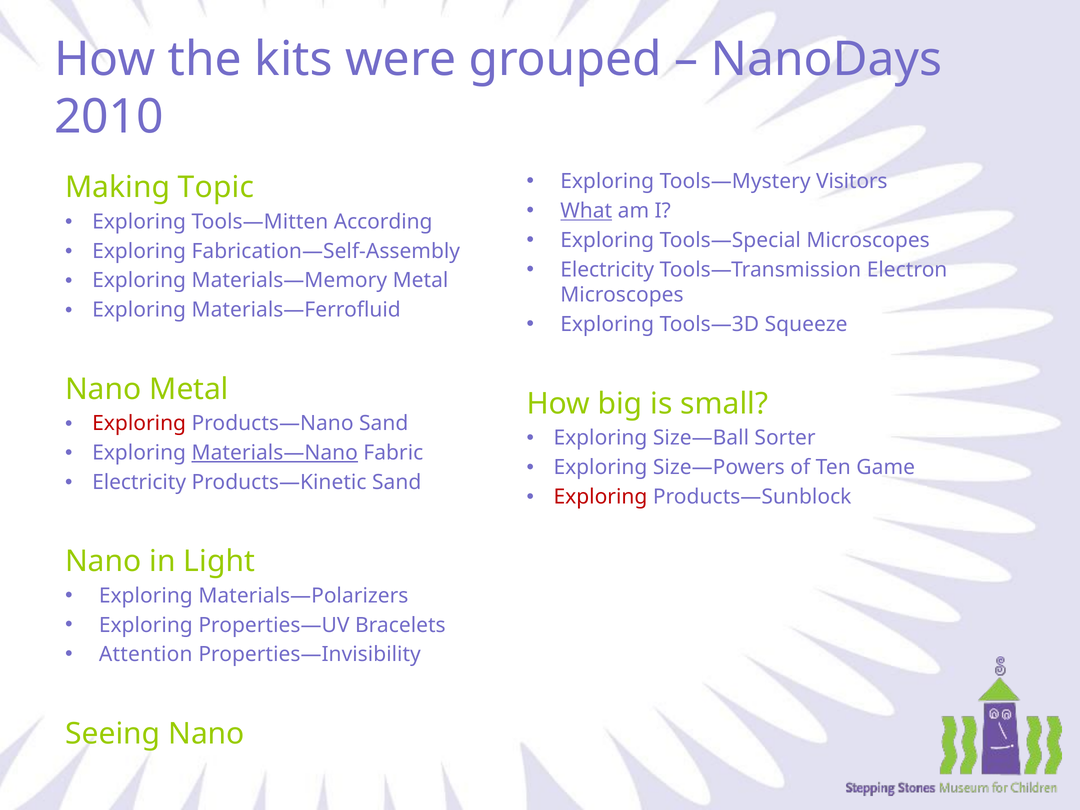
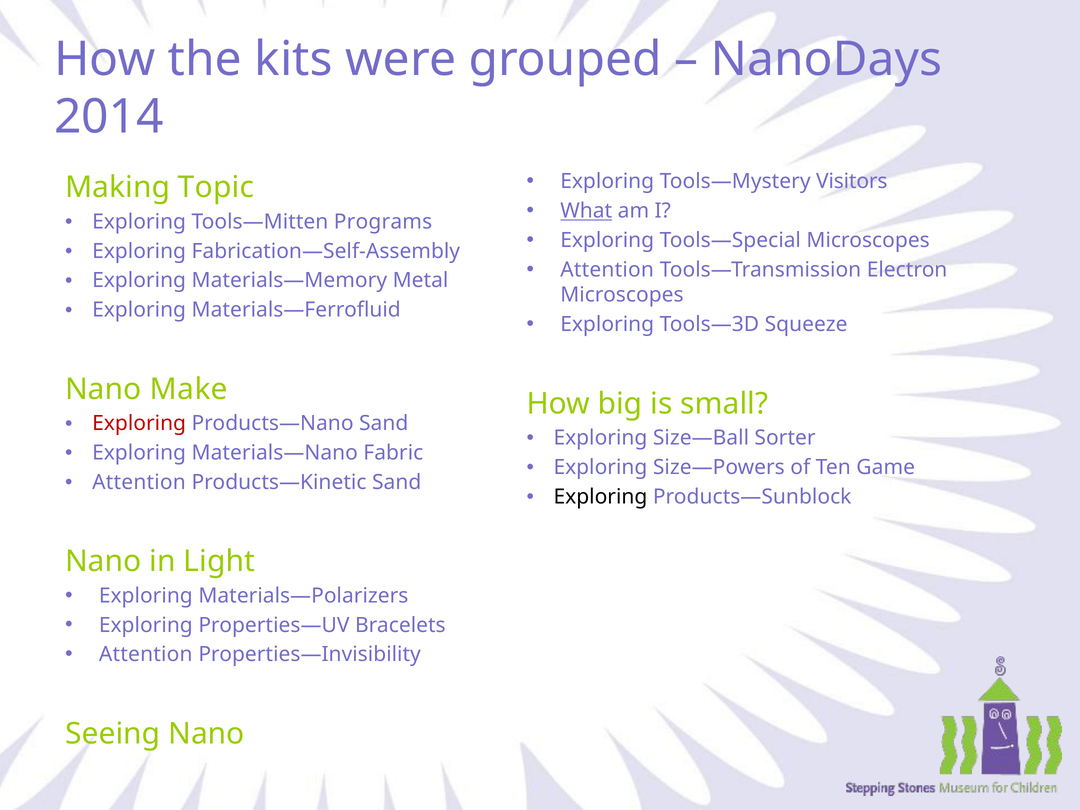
2010: 2010 -> 2014
According: According -> Programs
Electricity at (607, 270): Electricity -> Attention
Nano Metal: Metal -> Make
Materials—Nano underline: present -> none
Electricity at (139, 482): Electricity -> Attention
Exploring at (600, 497) colour: red -> black
